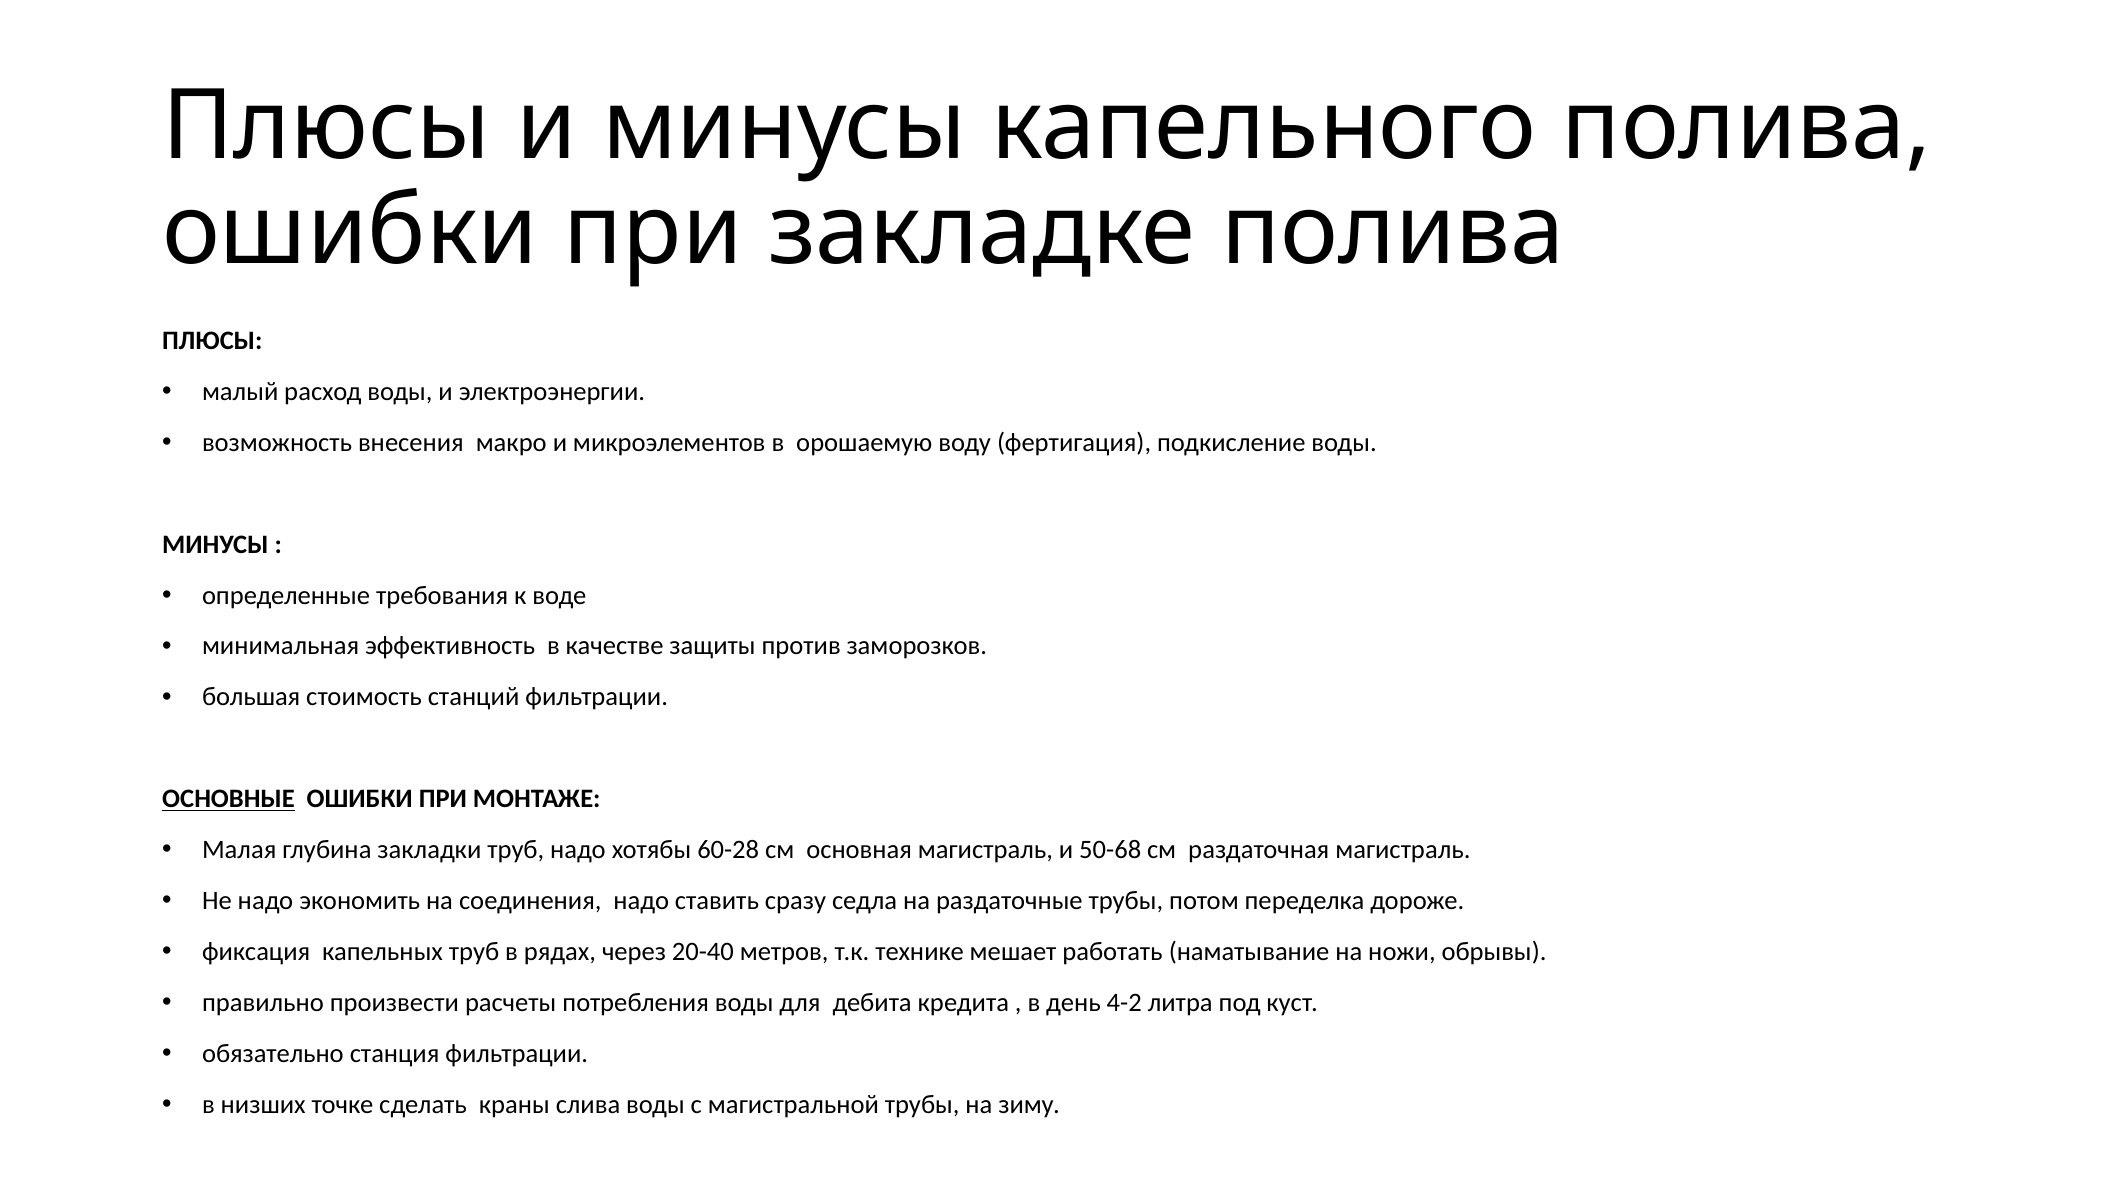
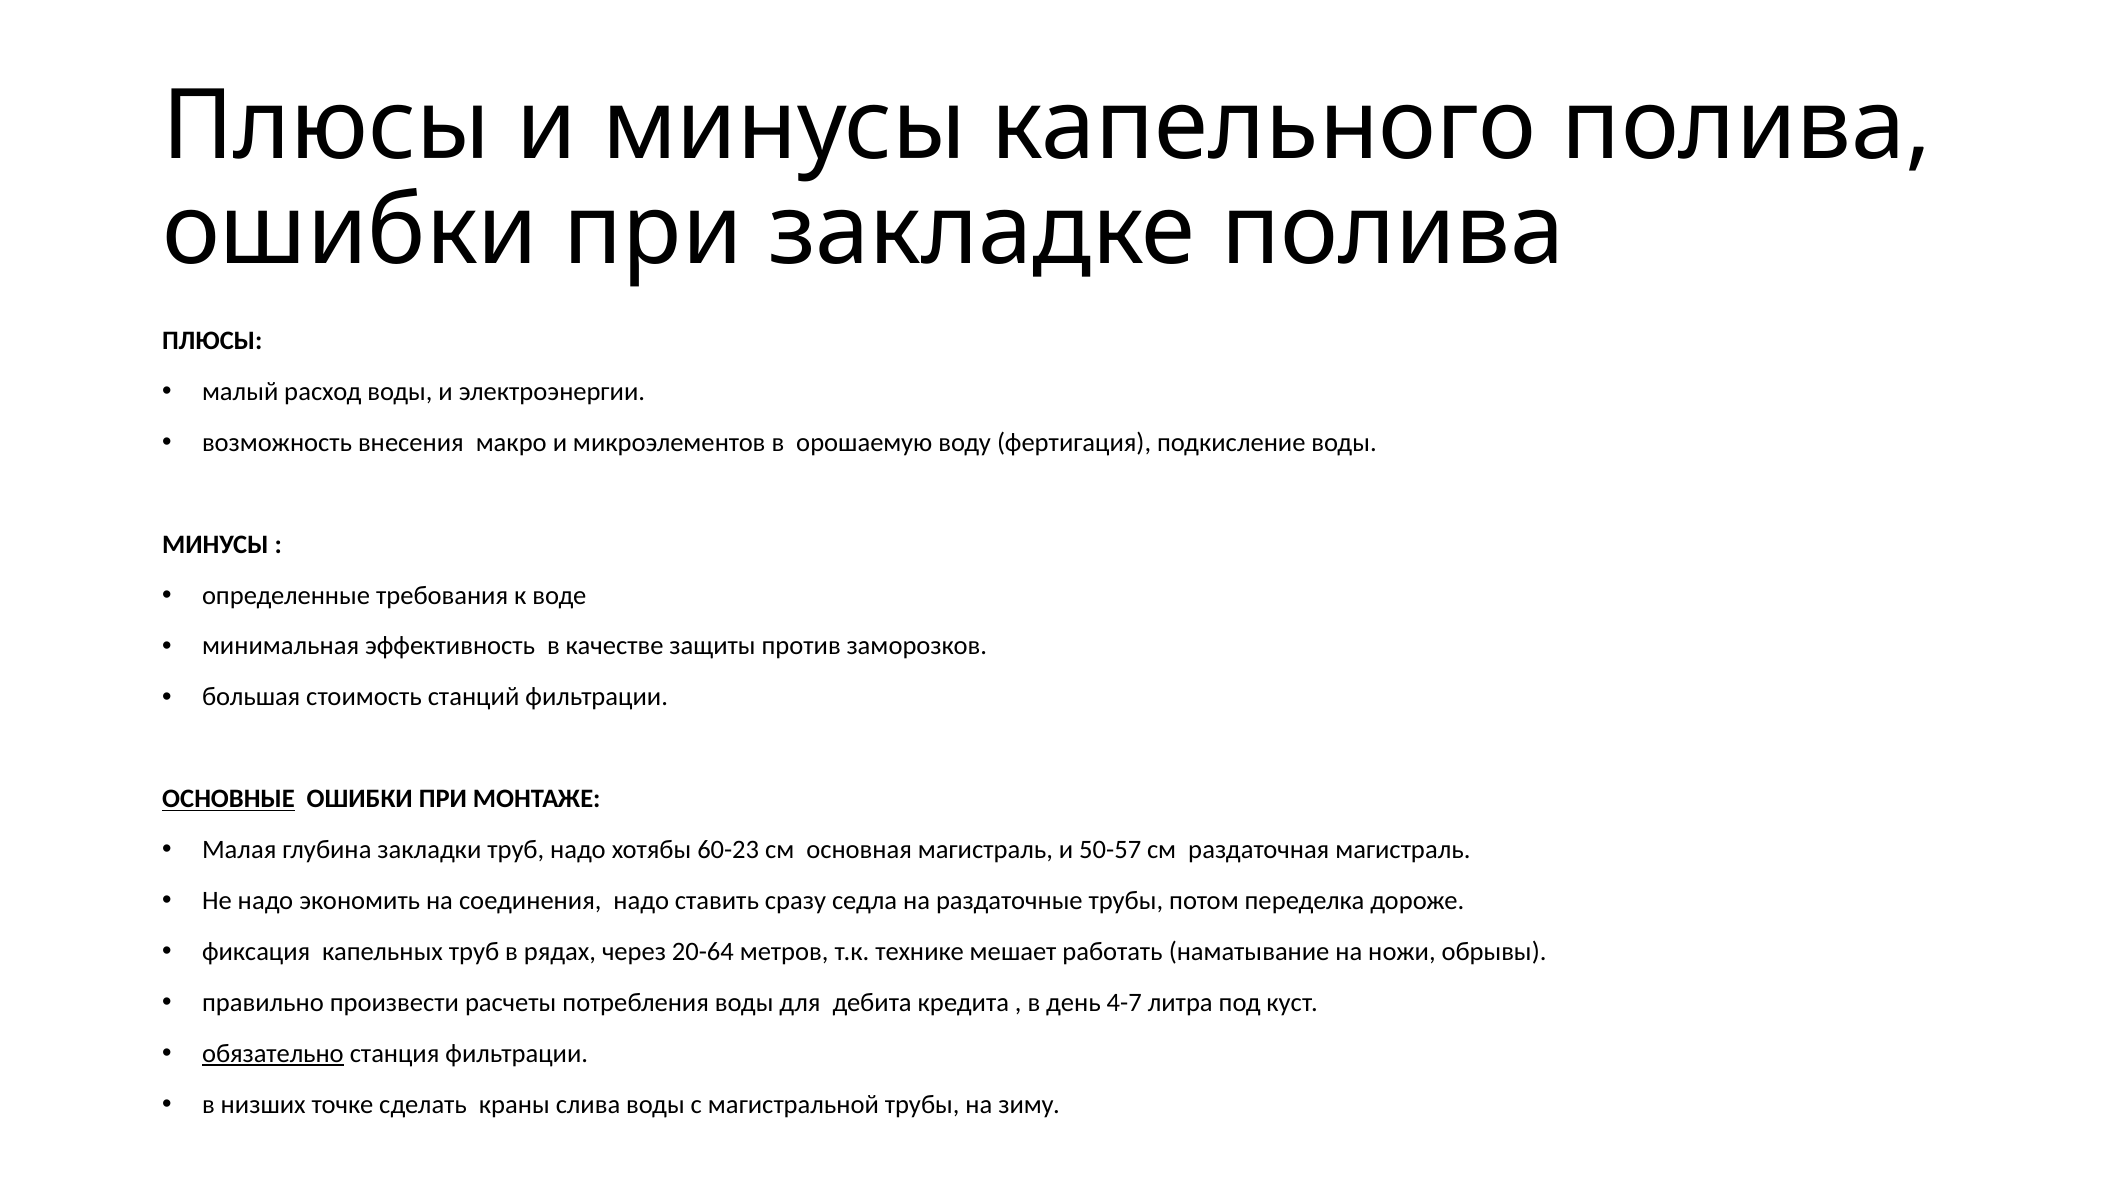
60-28: 60-28 -> 60-23
50-68: 50-68 -> 50-57
20-40: 20-40 -> 20-64
4-2: 4-2 -> 4-7
обязательно underline: none -> present
